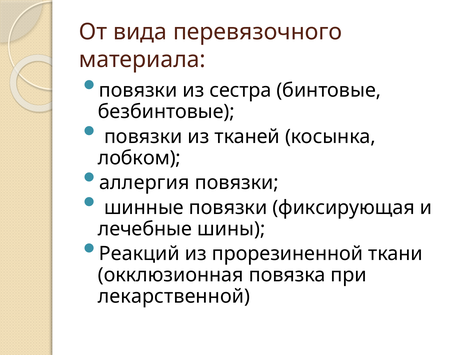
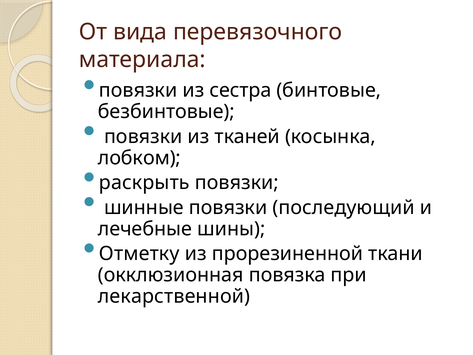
аллергия: аллергия -> раскрыть
фиксирующая: фиксирующая -> последующий
Реакций: Реакций -> Отметку
